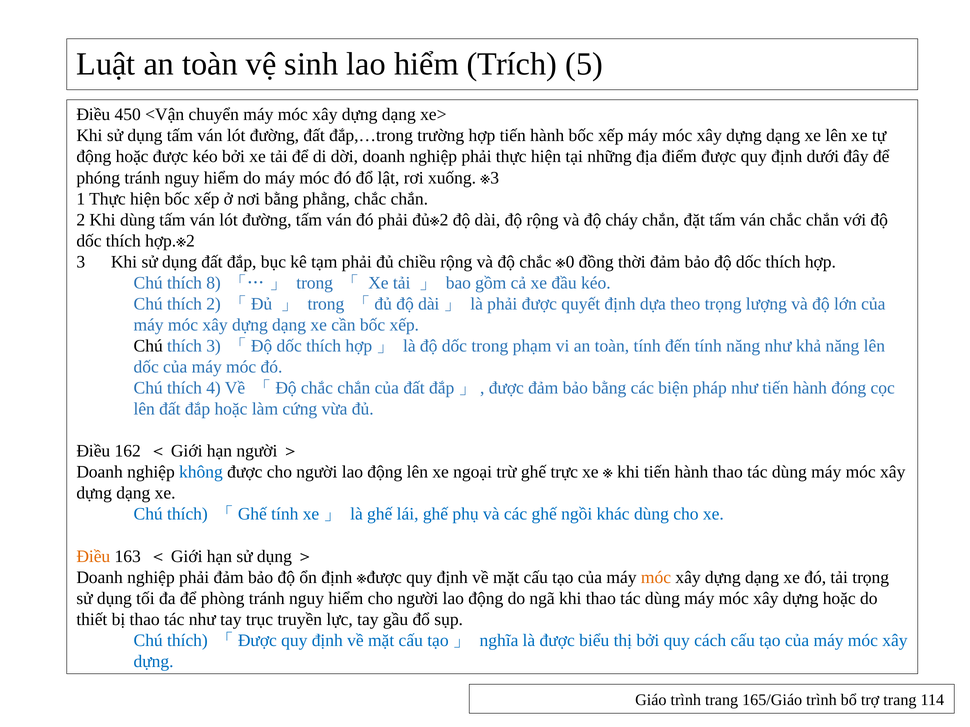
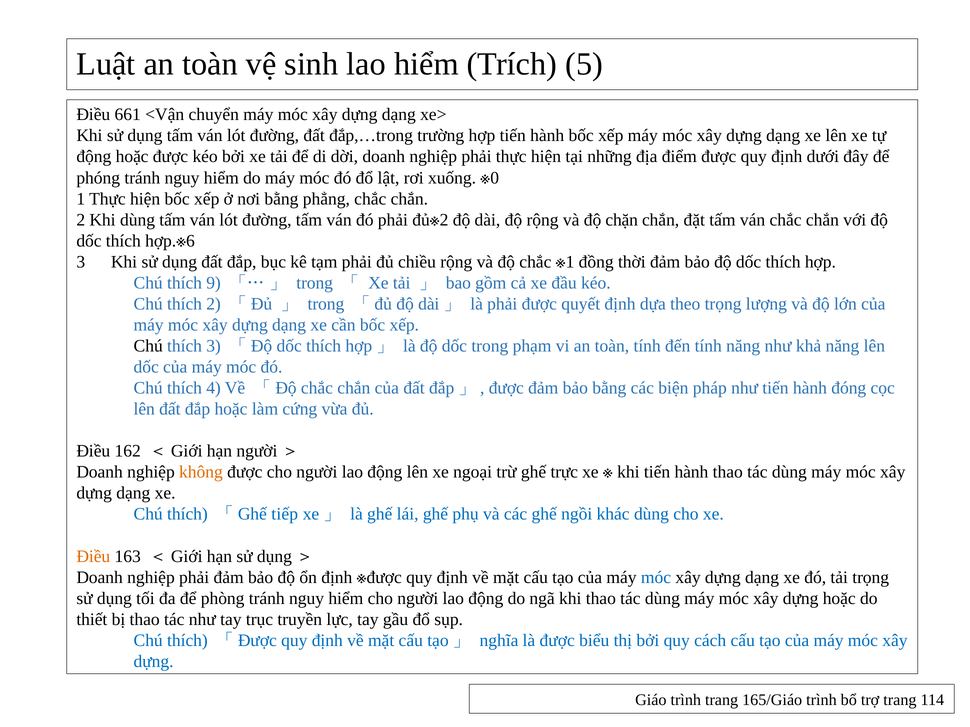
450: 450 -> 661
xuống 3: 3 -> 0
cháy: cháy -> chặn
hợp 2: 2 -> 6
chắc 0: 0 -> 1
8: 8 -> 9
không colour: blue -> orange
「Ghế tính: tính -> tiếp
móc at (656, 578) colour: orange -> blue
